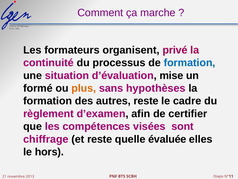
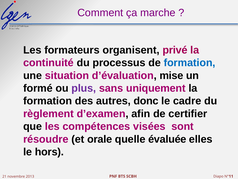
plus colour: orange -> purple
hypothèses: hypothèses -> uniquement
autres reste: reste -> donc
chiffrage: chiffrage -> résoudre
et reste: reste -> orale
